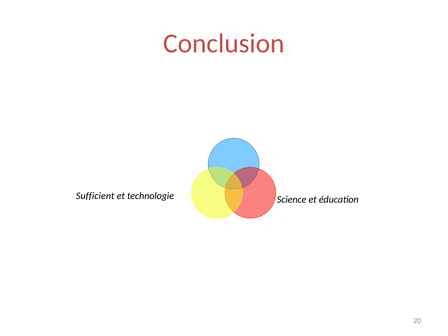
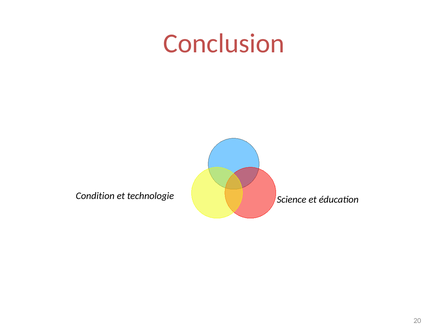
Sufficient: Sufficient -> Condition
